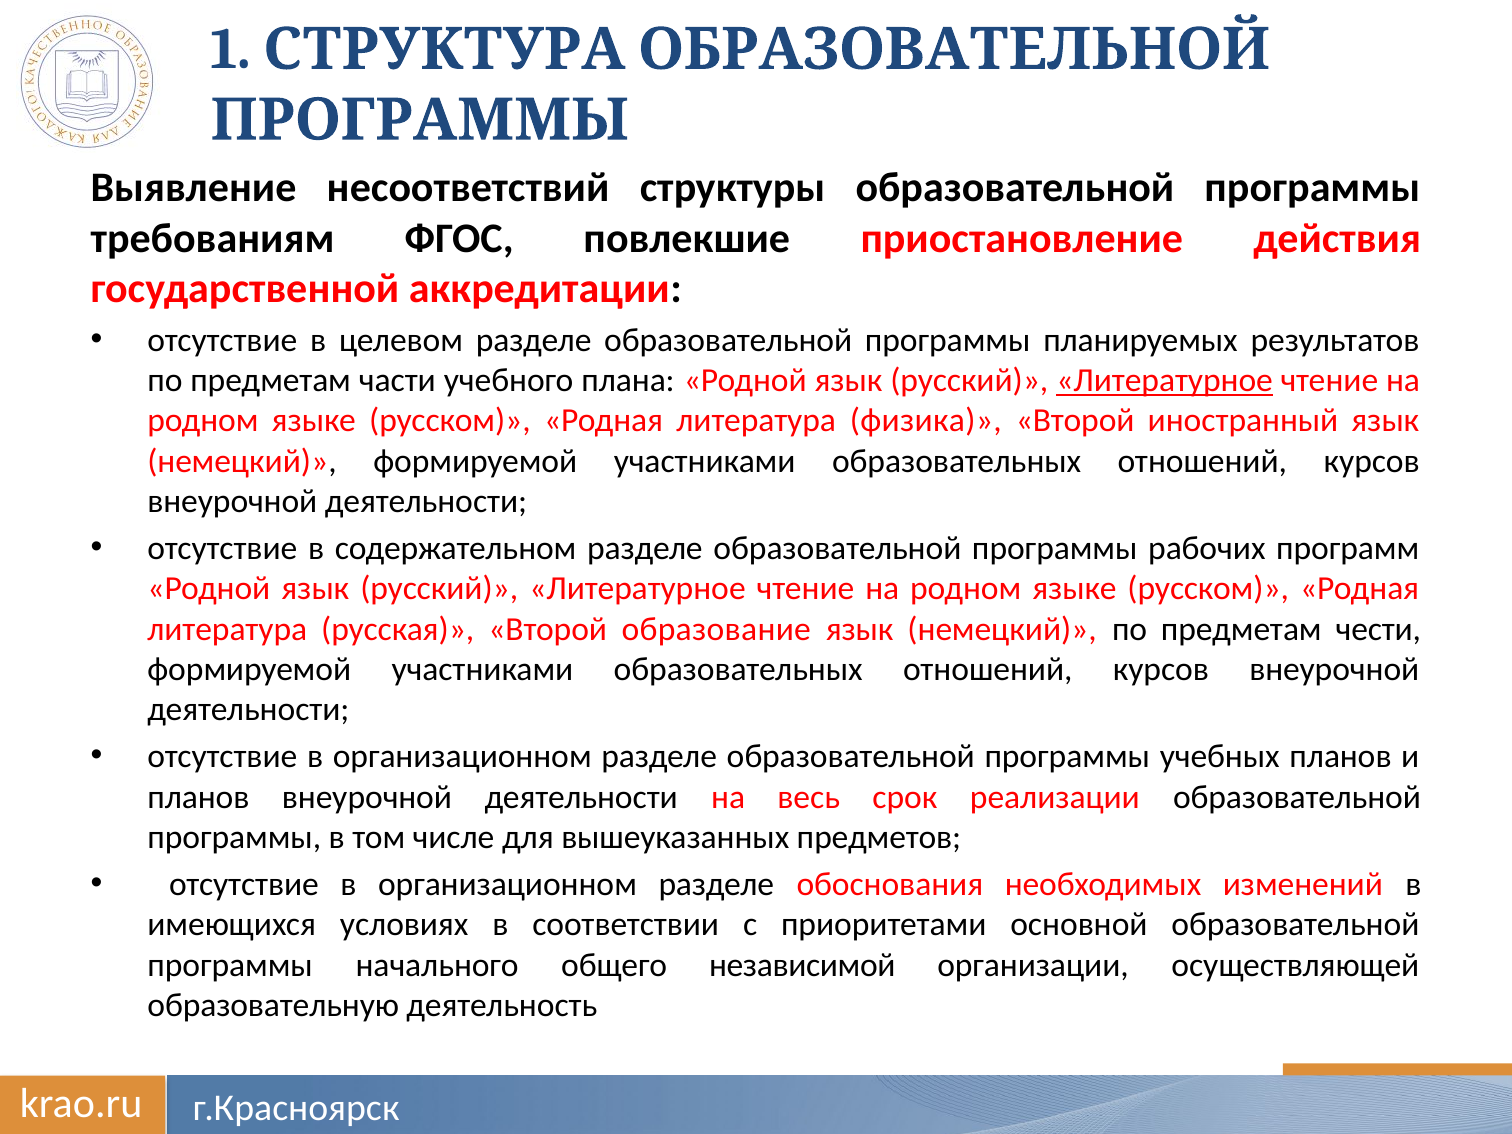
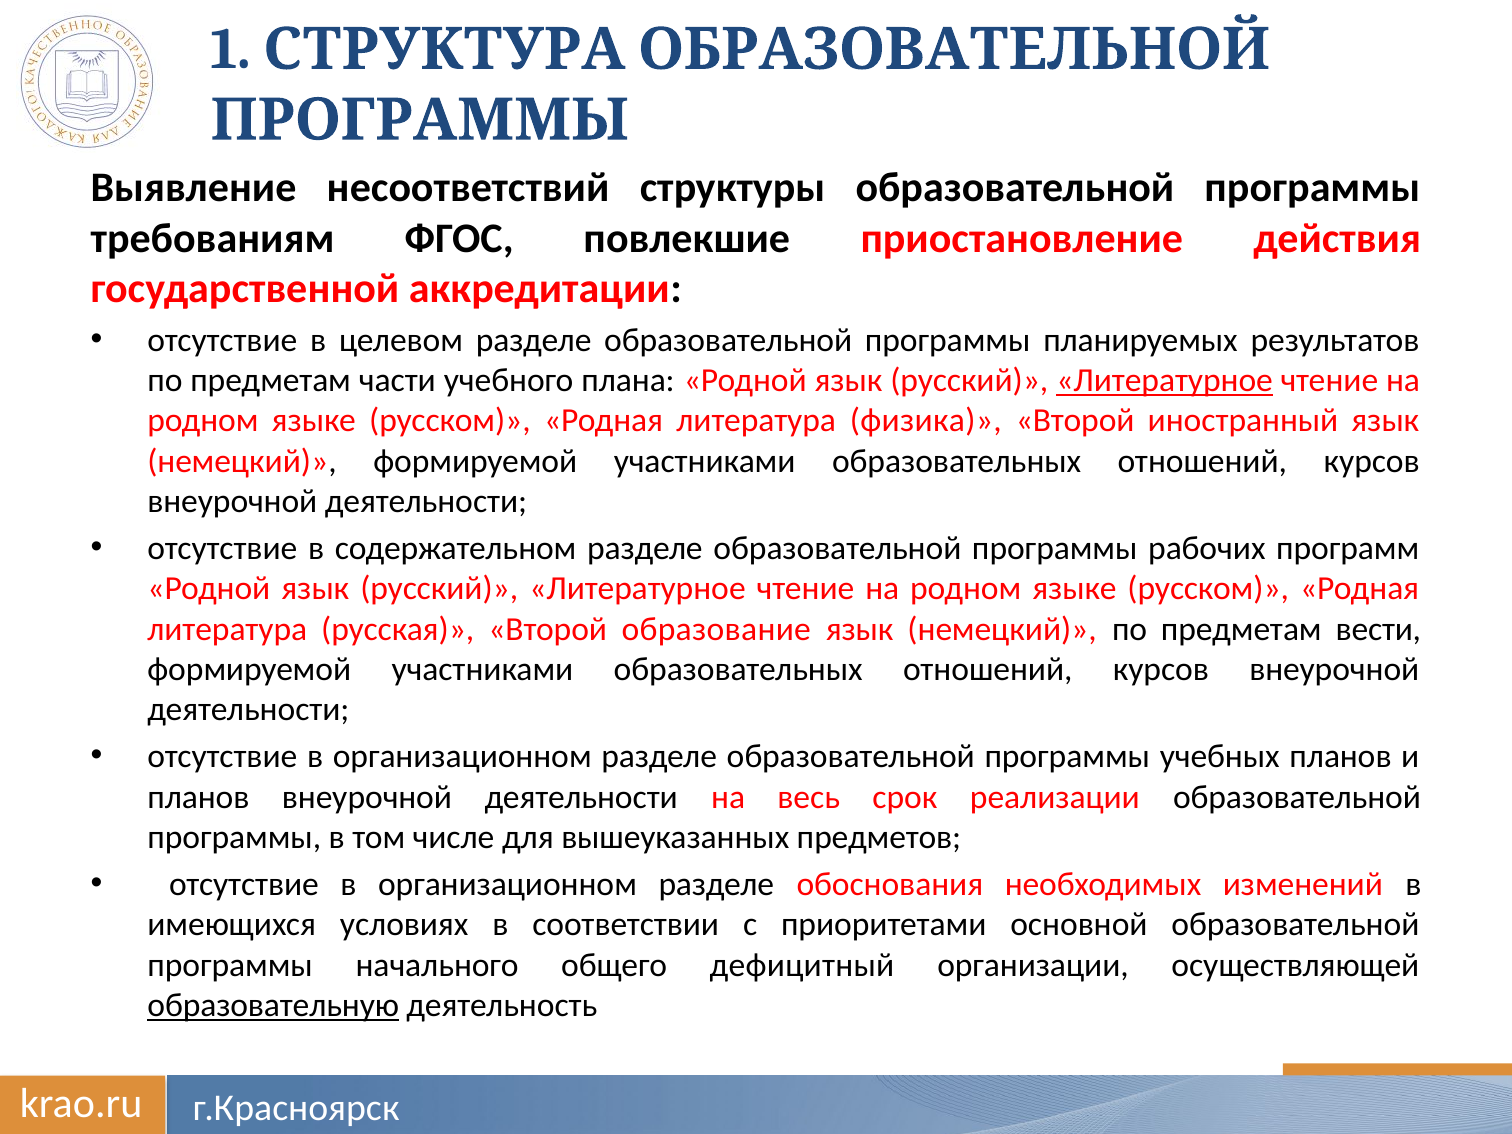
чести: чести -> вести
независимой: независимой -> дефицитный
образовательную underline: none -> present
